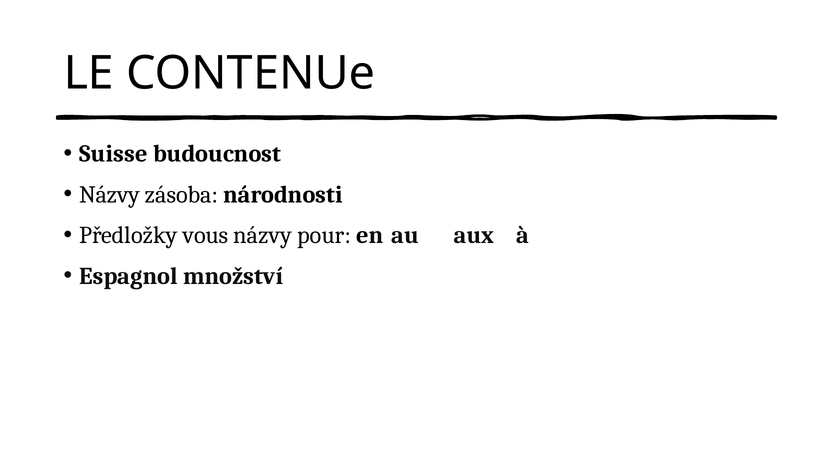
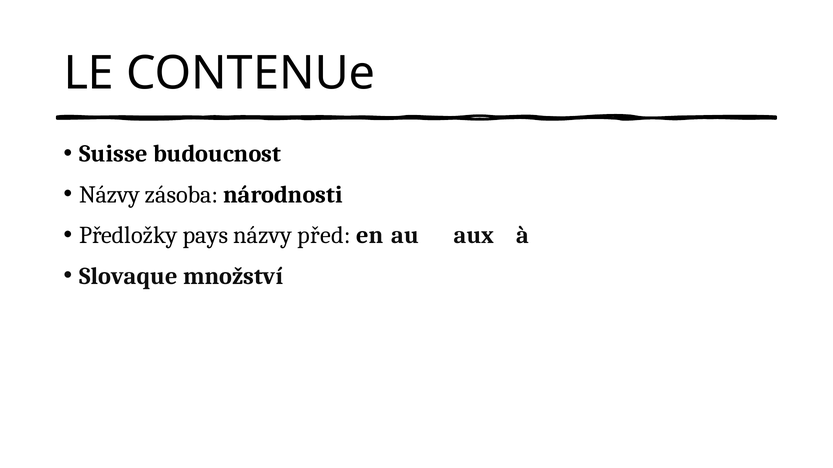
vous: vous -> pays
pour: pour -> před
Espagnol: Espagnol -> Slovaque
